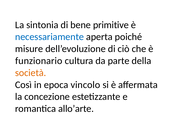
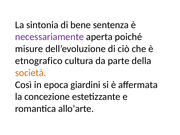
primitive: primitive -> sentenza
necessariamente colour: blue -> purple
funzionario: funzionario -> etnografico
vincolo: vincolo -> giardini
